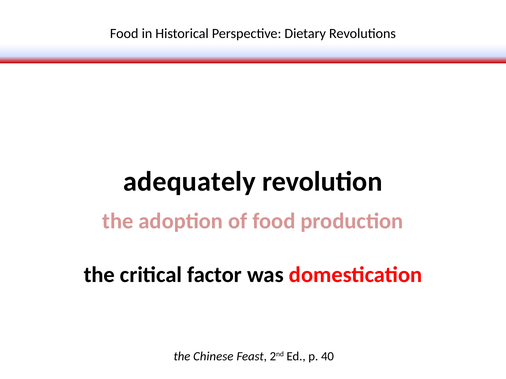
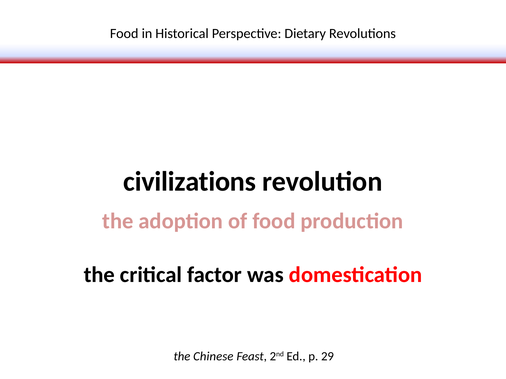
adequately: adequately -> civilizations
40: 40 -> 29
